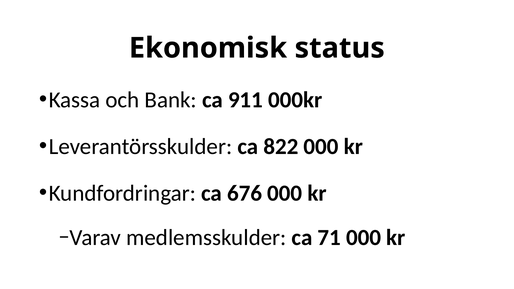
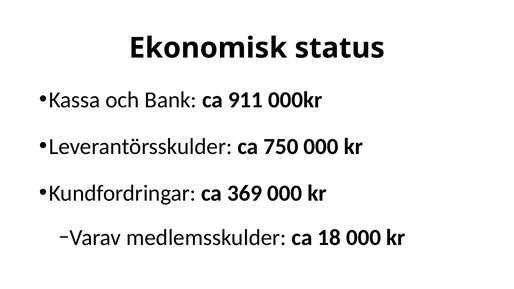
822: 822 -> 750
676: 676 -> 369
71: 71 -> 18
